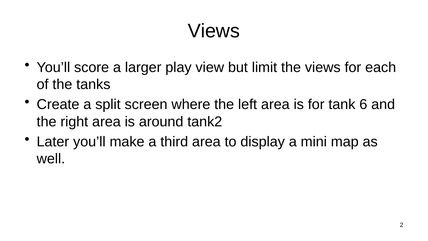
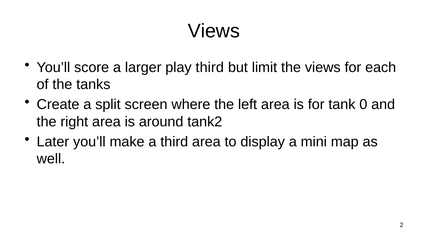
play view: view -> third
6: 6 -> 0
